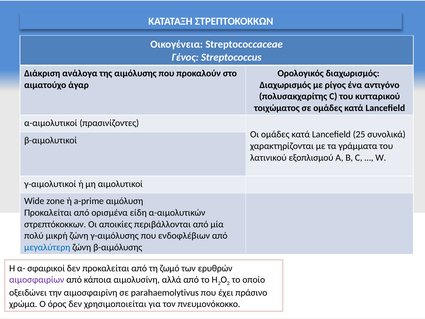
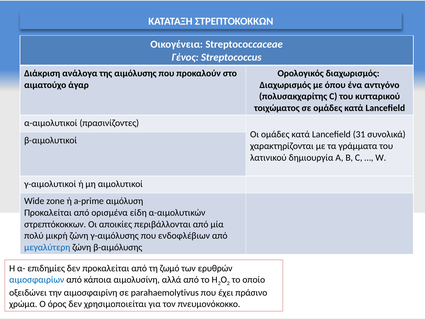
ρίγος: ρίγος -> όπου
25: 25 -> 31
εξοπλισμού: εξοπλισμού -> δημιουργία
σφαιρικοί: σφαιρικοί -> επιδημίες
αιμοσφαιρίων colour: purple -> blue
